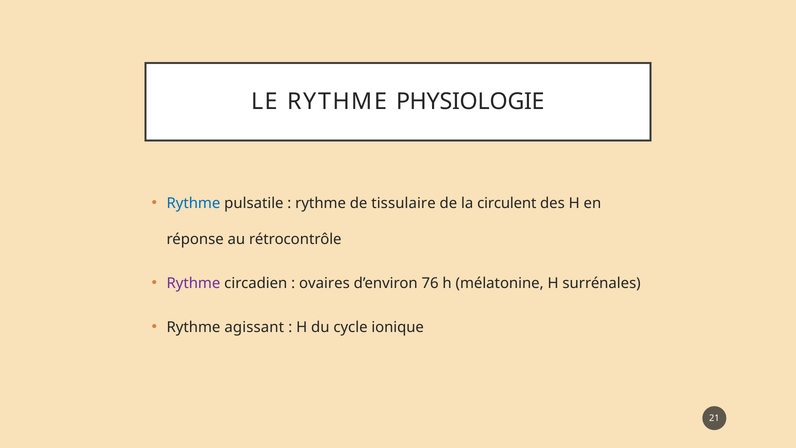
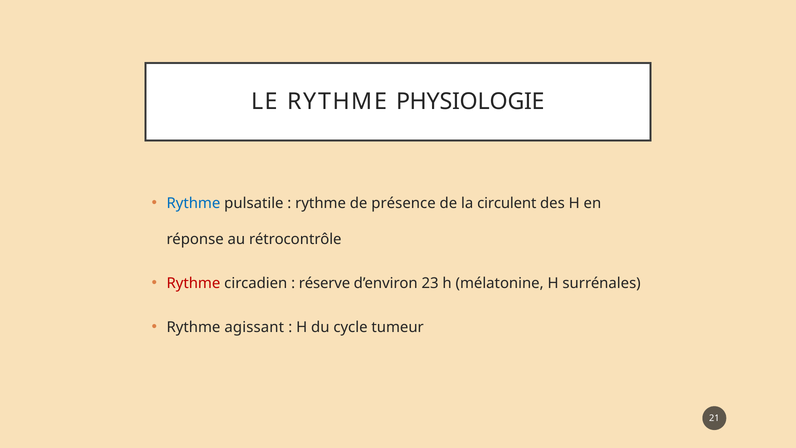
tissulaire: tissulaire -> présence
Rythme at (193, 283) colour: purple -> red
ovaires: ovaires -> réserve
76: 76 -> 23
ionique: ionique -> tumeur
